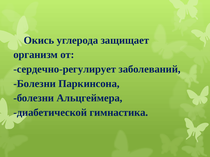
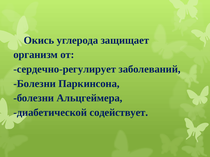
гимнастика: гимнастика -> содействует
